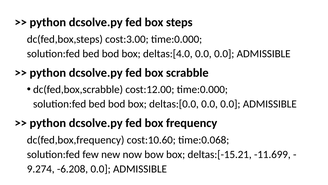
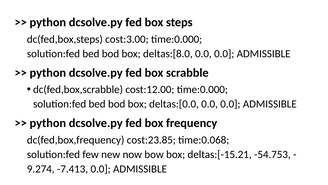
deltas:[4.0: deltas:[4.0 -> deltas:[8.0
cost:10.60: cost:10.60 -> cost:23.85
-11.699: -11.699 -> -54.753
-6.208: -6.208 -> -7.413
